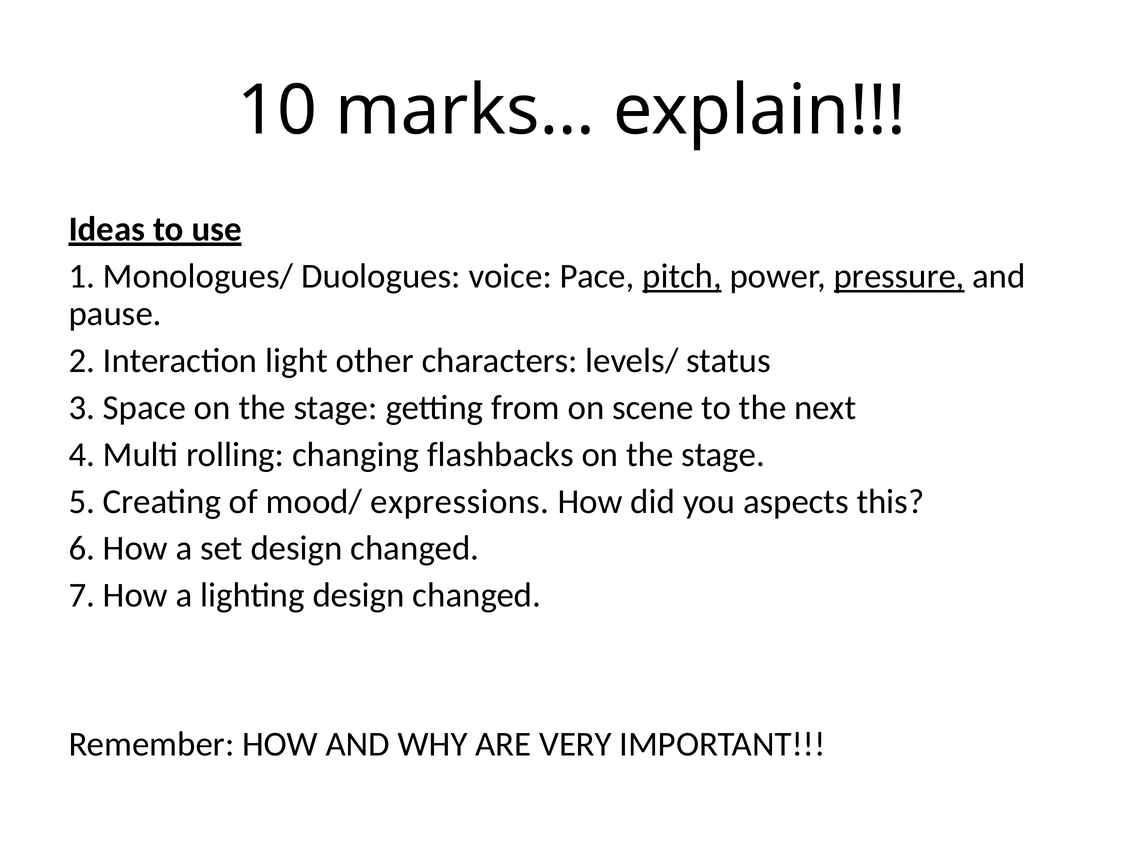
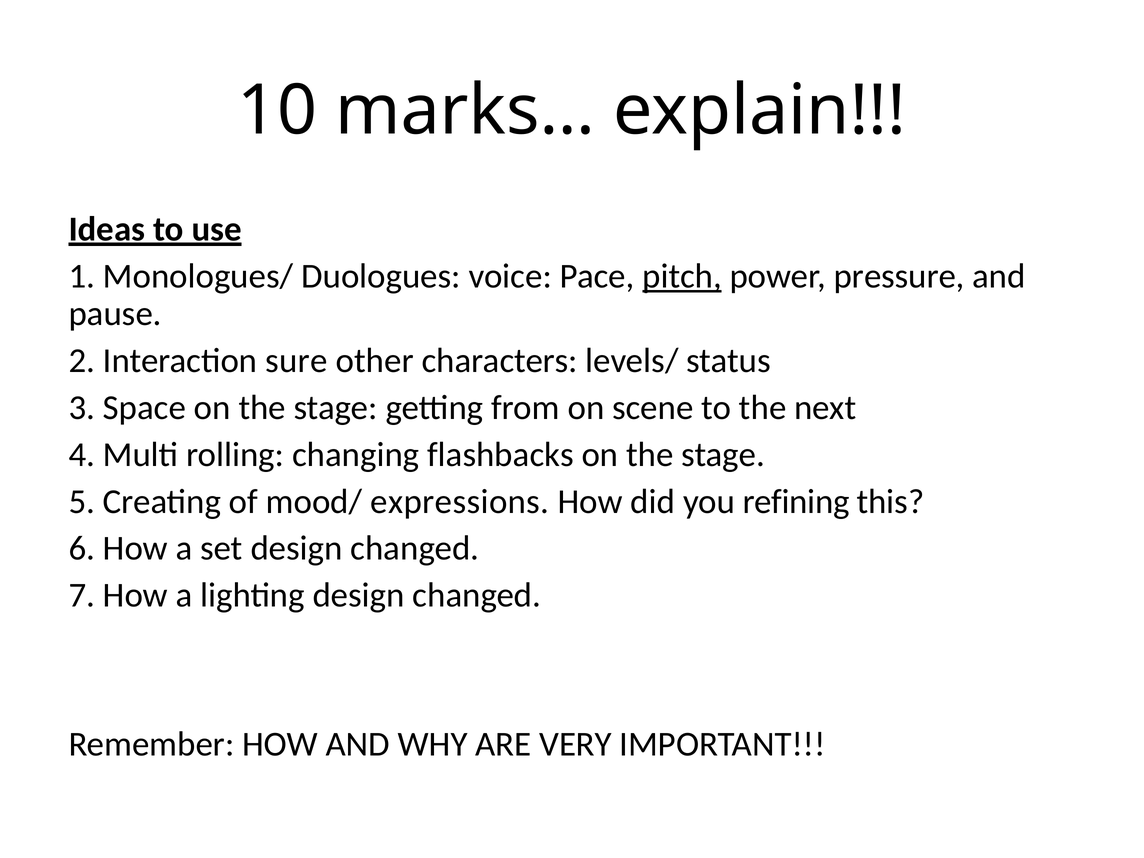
pressure underline: present -> none
light: light -> sure
aspects: aspects -> refining
